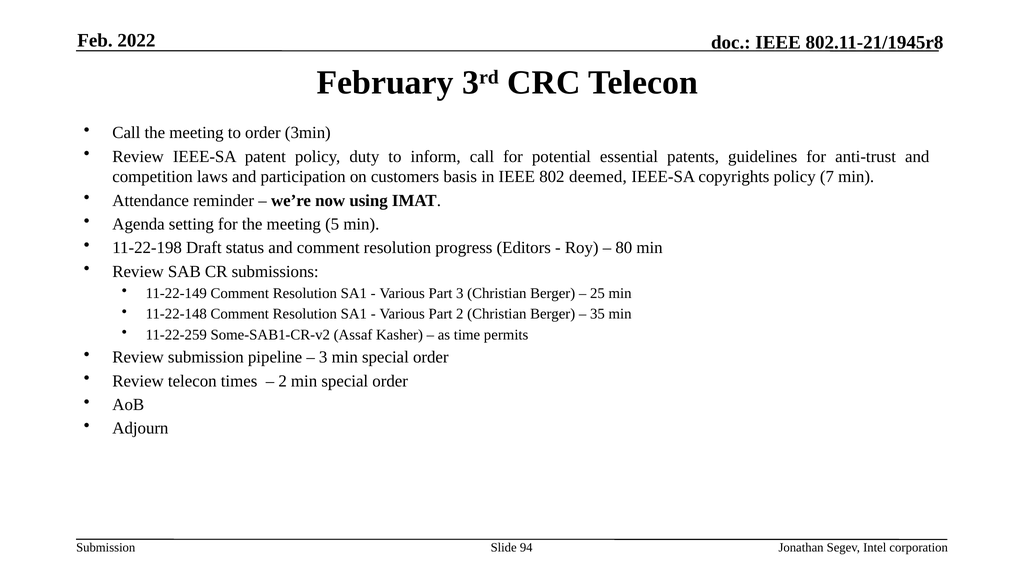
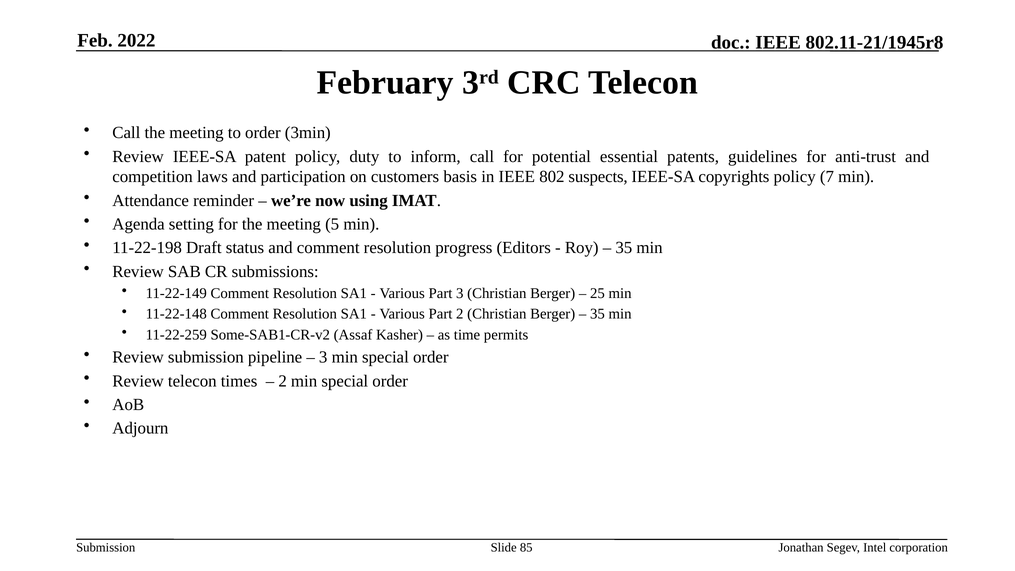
deemed: deemed -> suspects
80 at (624, 248): 80 -> 35
94: 94 -> 85
